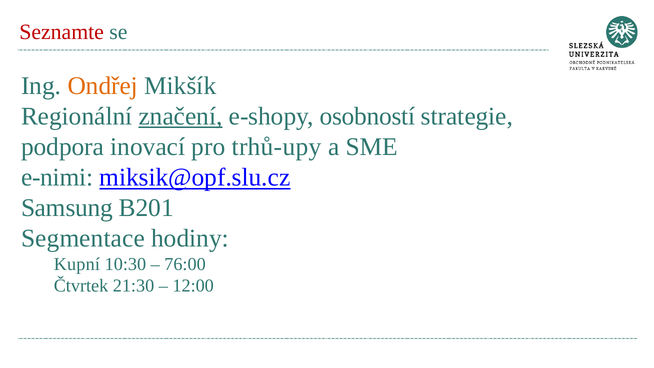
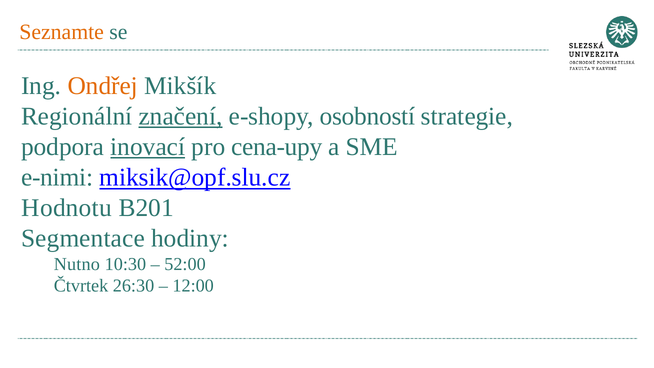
Seznamte colour: red -> orange
inovací underline: none -> present
trhů-upy: trhů-upy -> cena-upy
Samsung: Samsung -> Hodnotu
Kupní: Kupní -> Nutno
76:00: 76:00 -> 52:00
21:30: 21:30 -> 26:30
